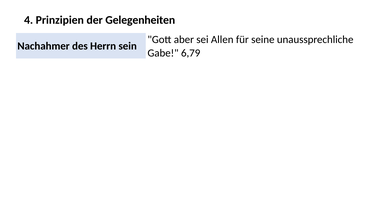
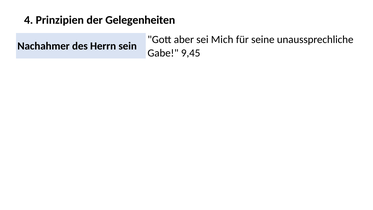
Allen: Allen -> Mich
6,79: 6,79 -> 9,45
